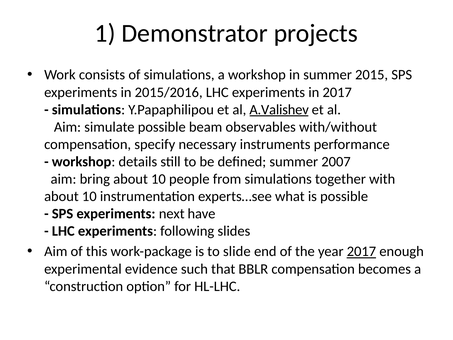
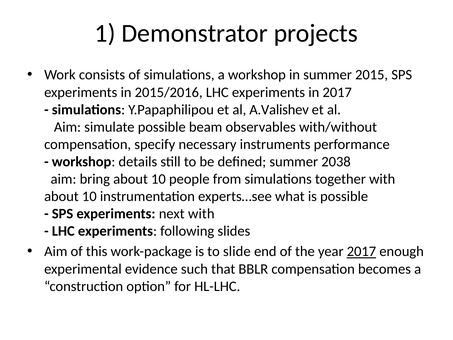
A.Valishev underline: present -> none
2007: 2007 -> 2038
next have: have -> with
